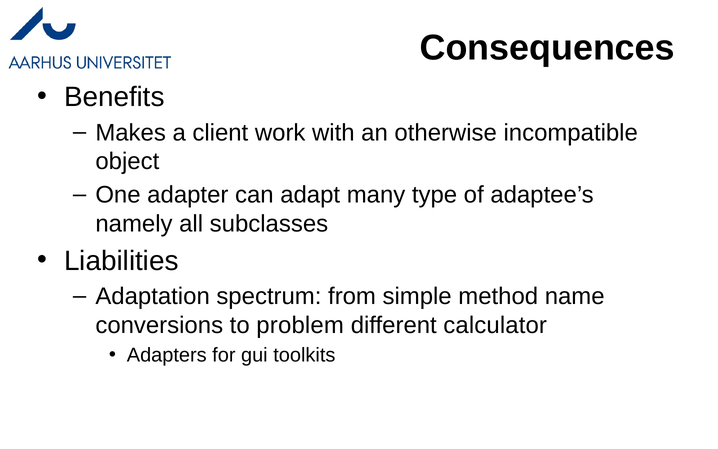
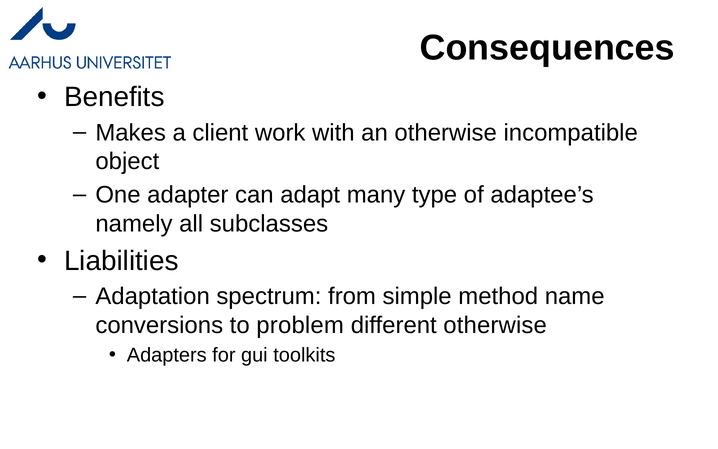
different calculator: calculator -> otherwise
